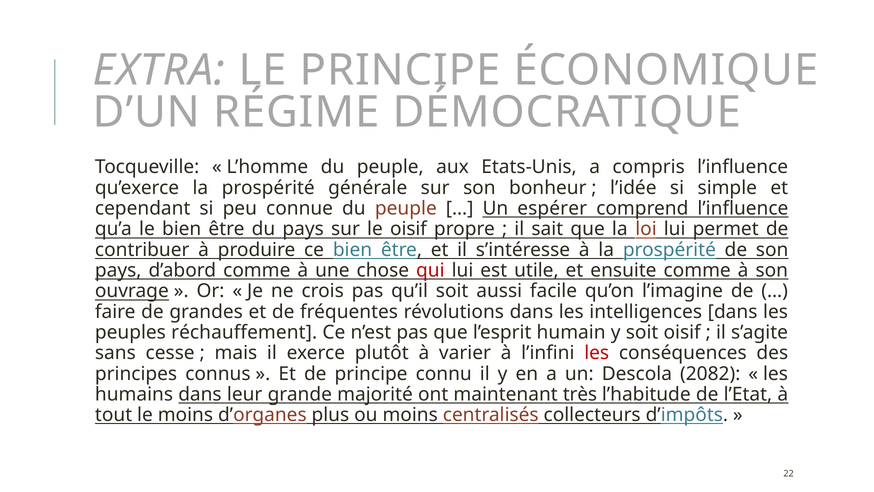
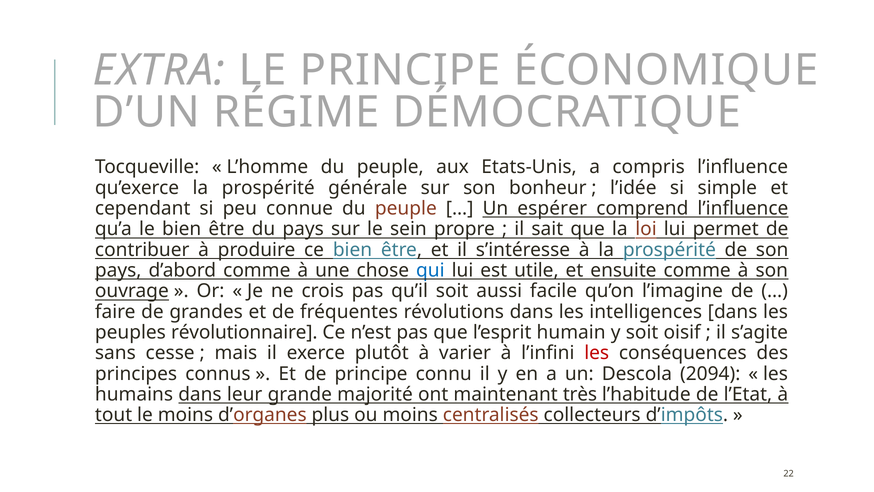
le oisif: oisif -> sein
qui colour: red -> blue
réchauffement: réchauffement -> révolutionnaire
2082: 2082 -> 2094
